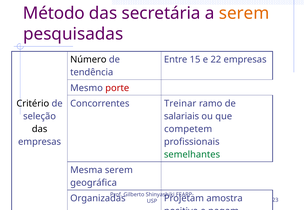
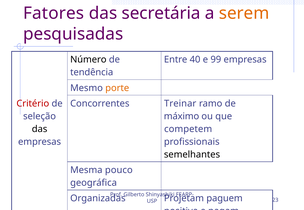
Método: Método -> Fatores
15: 15 -> 40
22: 22 -> 99
porte colour: red -> orange
Critério colour: black -> red
salariais: salariais -> máximo
semelhantes colour: green -> black
Mesma serem: serem -> pouco
amostra: amostra -> paguem
